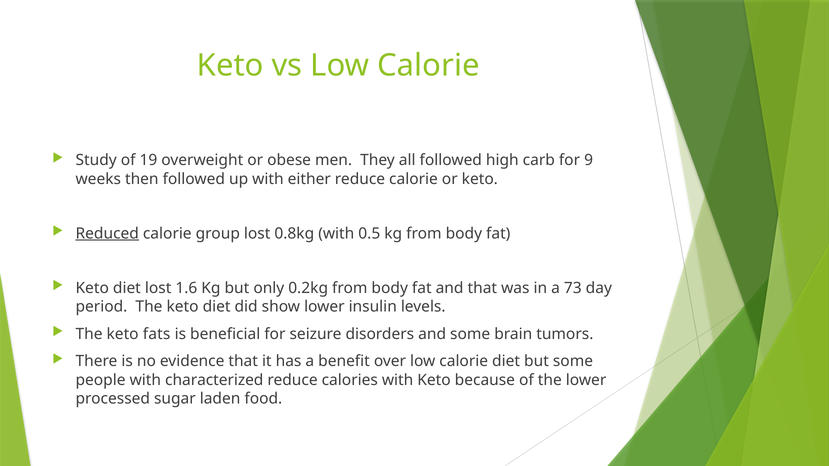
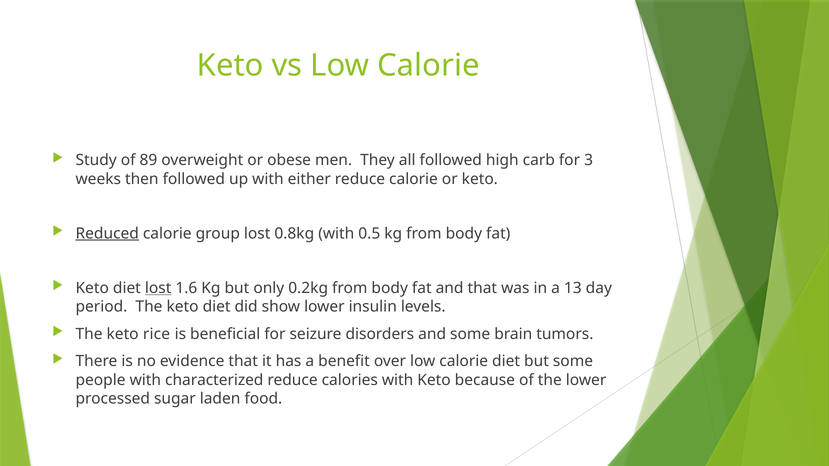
19: 19 -> 89
9: 9 -> 3
lost at (158, 288) underline: none -> present
73: 73 -> 13
fats: fats -> rice
